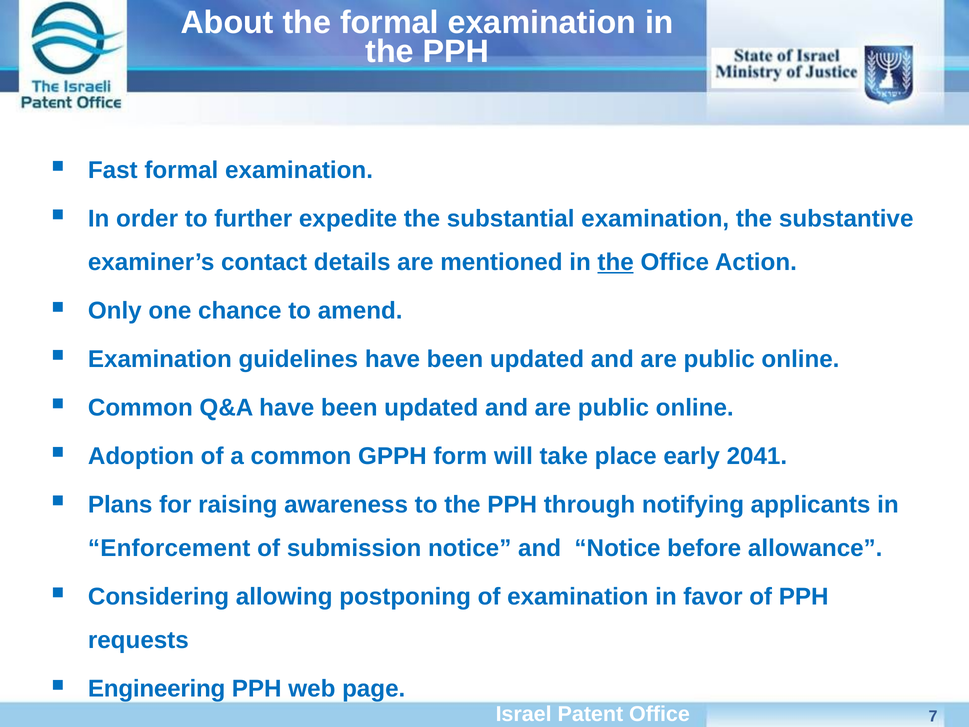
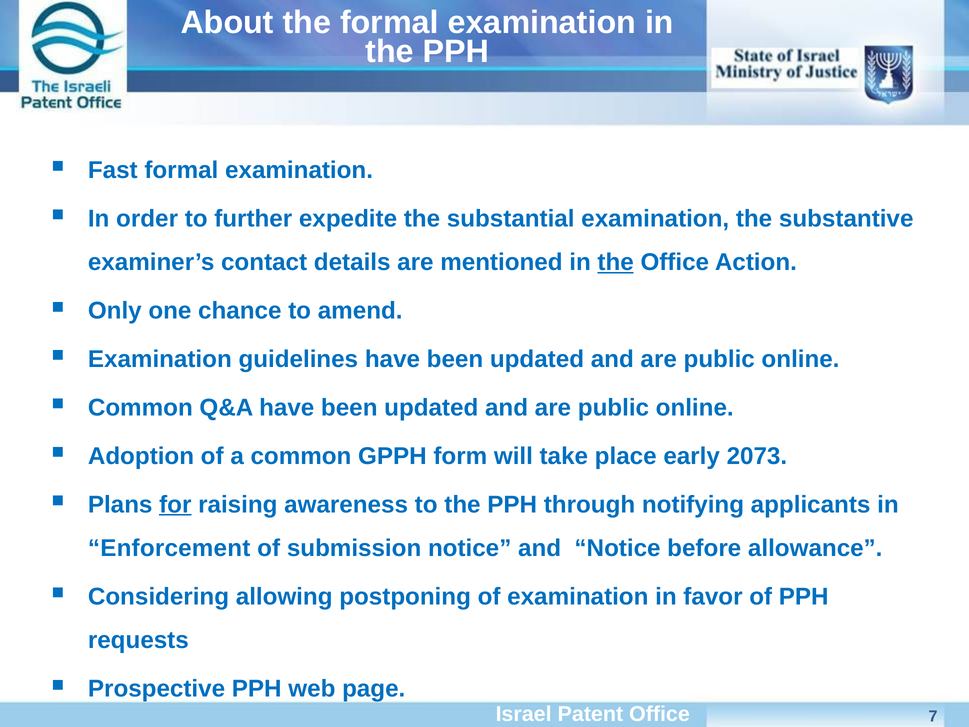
2041: 2041 -> 2073
for underline: none -> present
Engineering: Engineering -> Prospective
